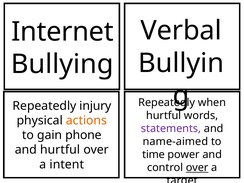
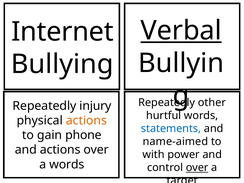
Verbal underline: none -> present
when: when -> other
statements colour: purple -> blue
and hurtful: hurtful -> actions
time: time -> with
a intent: intent -> words
